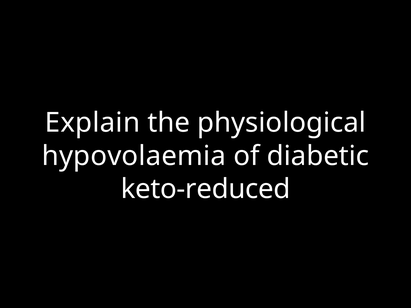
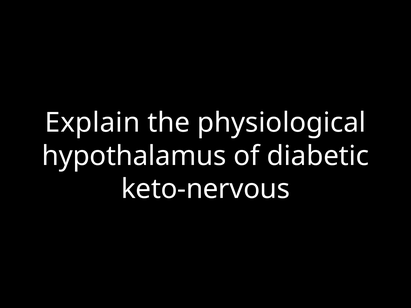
hypovolaemia: hypovolaemia -> hypothalamus
keto-reduced: keto-reduced -> keto-nervous
